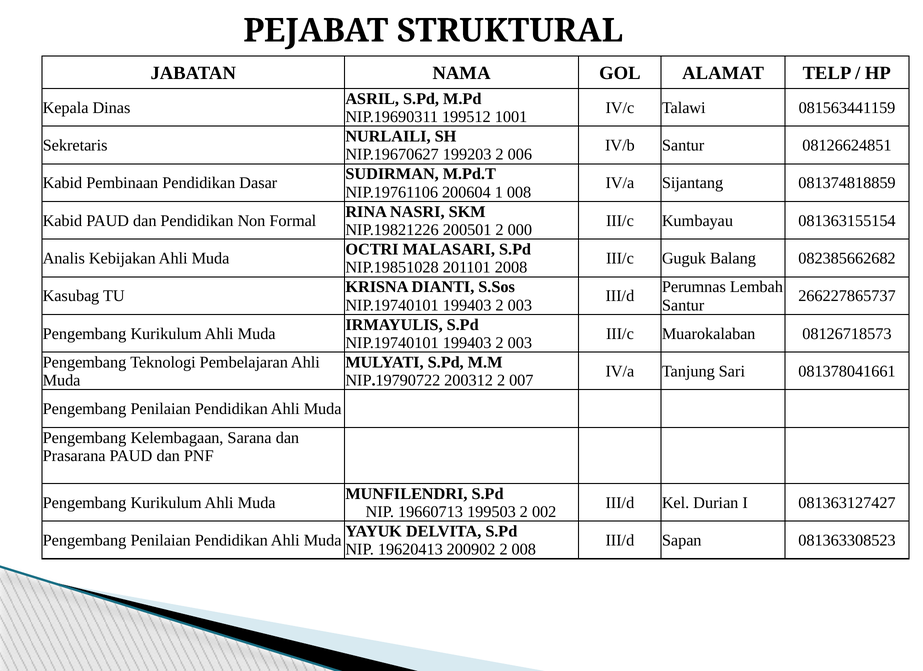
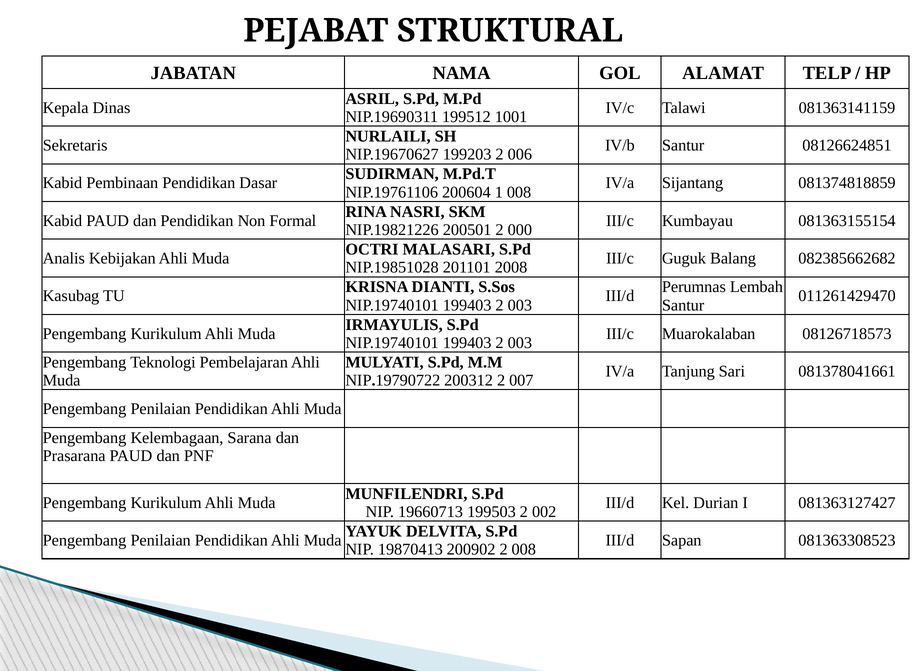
081563441159: 081563441159 -> 081363141159
266227865737: 266227865737 -> 011261429470
19620413: 19620413 -> 19870413
